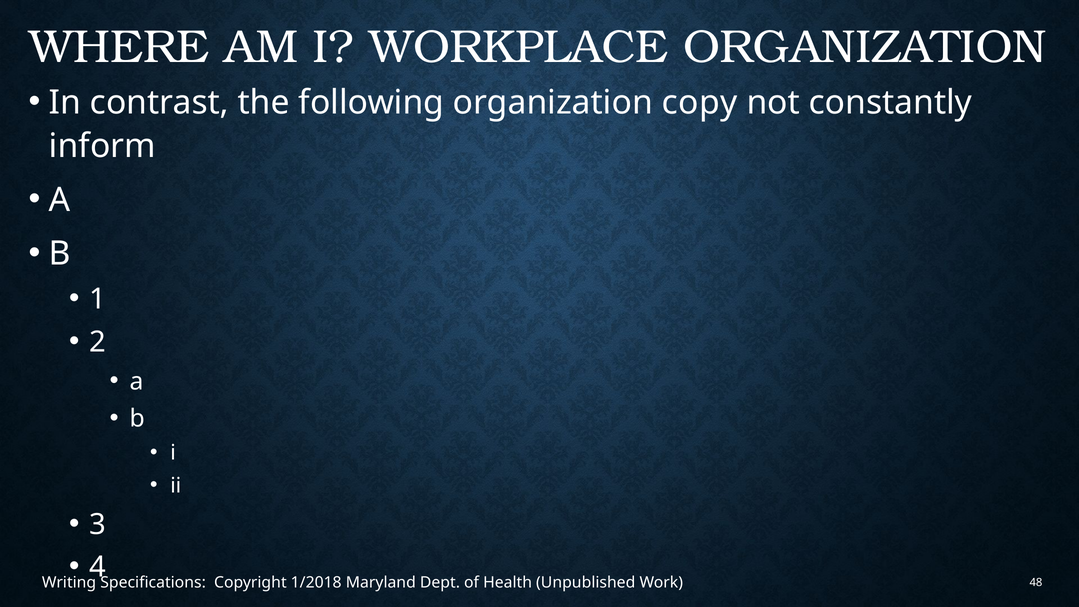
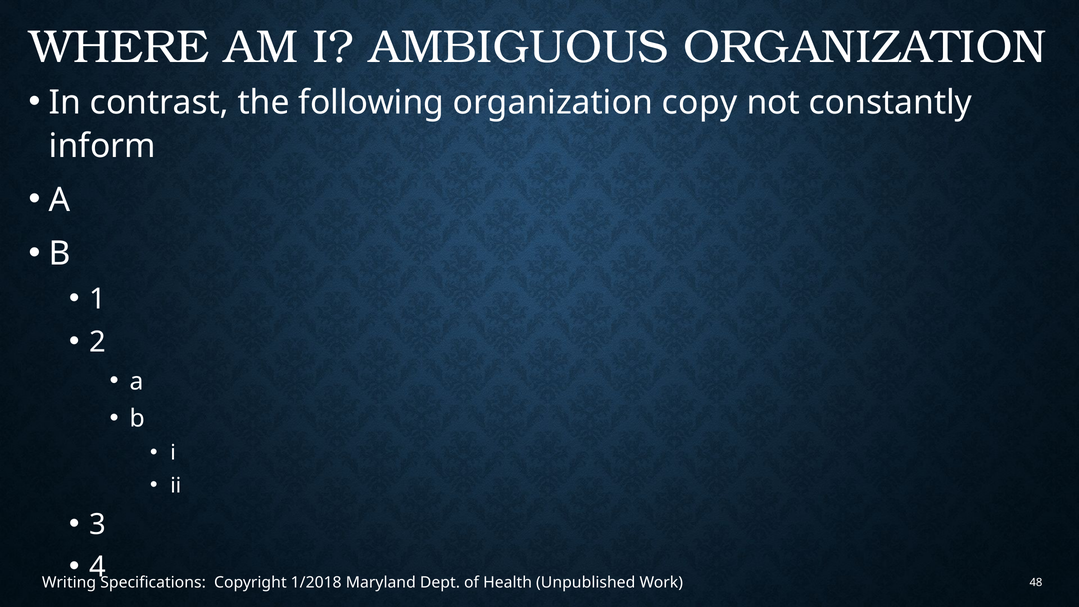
WORKPLACE: WORKPLACE -> AMBIGUOUS
